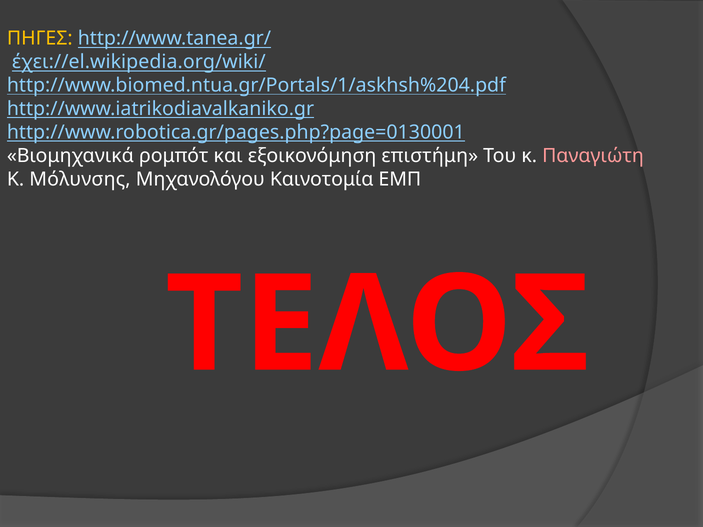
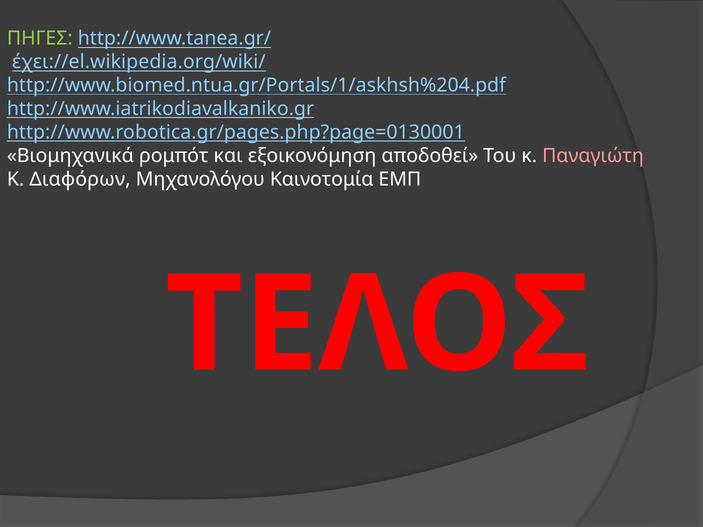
ΠΗΓΕΣ colour: yellow -> light green
επιστήμη: επιστήμη -> αποδοθεί
Μόλυνσης: Μόλυνσης -> Διαφόρων
